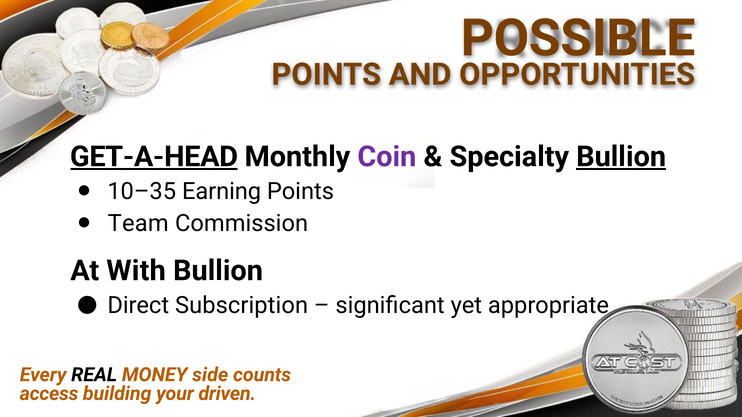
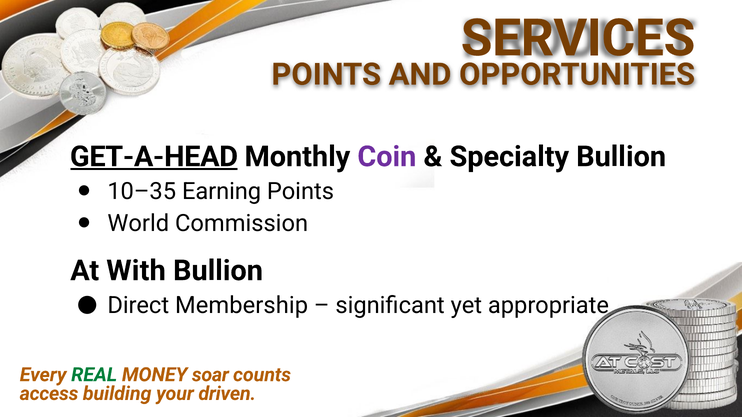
POSSIBLE: POSSIBLE -> SERVICES
Bullion at (621, 157) underline: present -> none
Team: Team -> World
Subscription: Subscription -> Membership
REAL colour: black -> green
side: side -> soar
